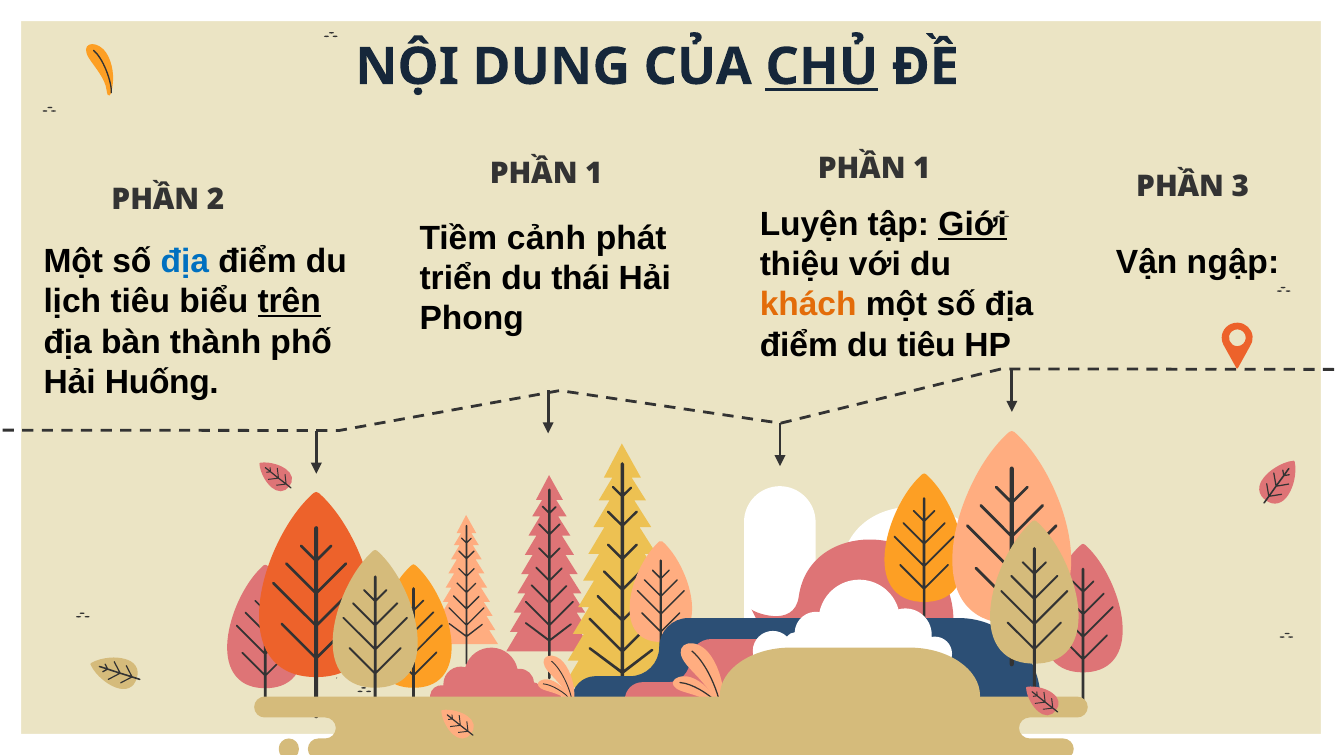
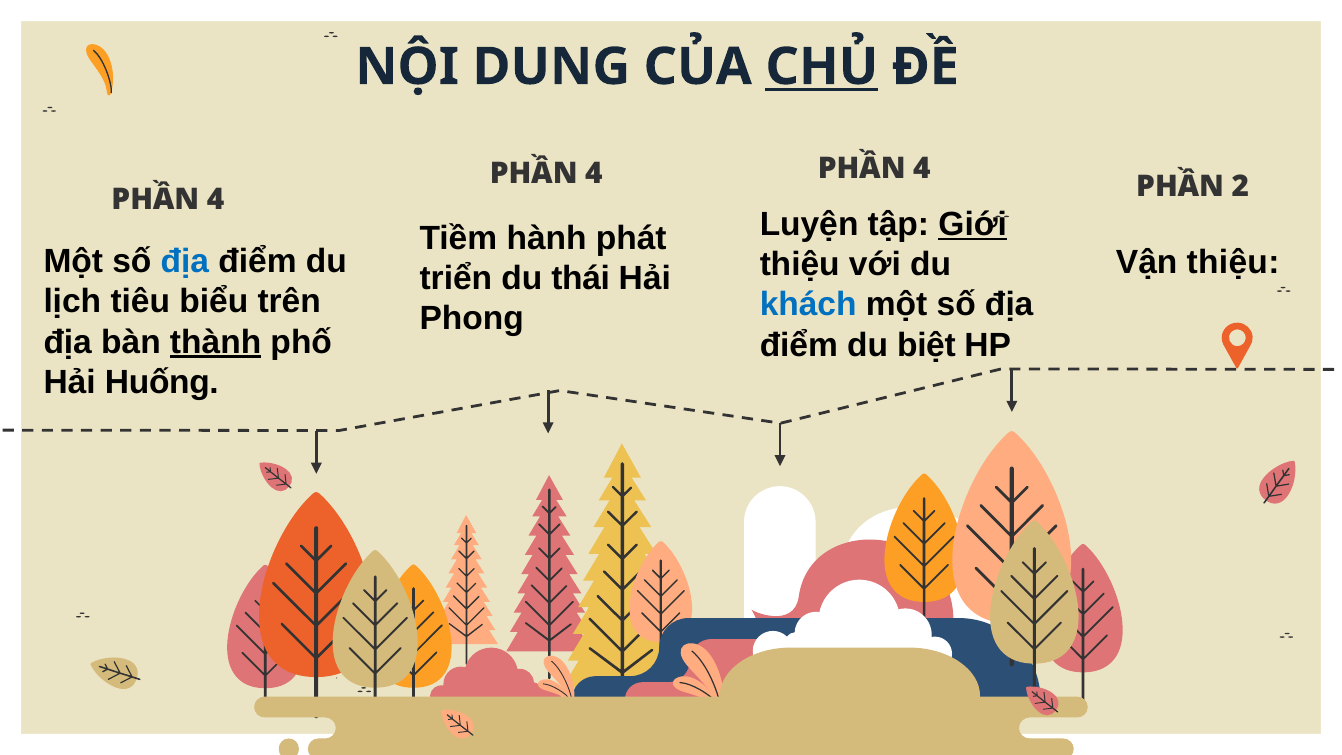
1 at (594, 174): 1 -> 4
1 at (922, 168): 1 -> 4
3: 3 -> 2
2 at (216, 199): 2 -> 4
cảnh: cảnh -> hành
Vận ngập: ngập -> thiệu
trên underline: present -> none
khách colour: orange -> blue
thành underline: none -> present
du tiêu: tiêu -> biệt
